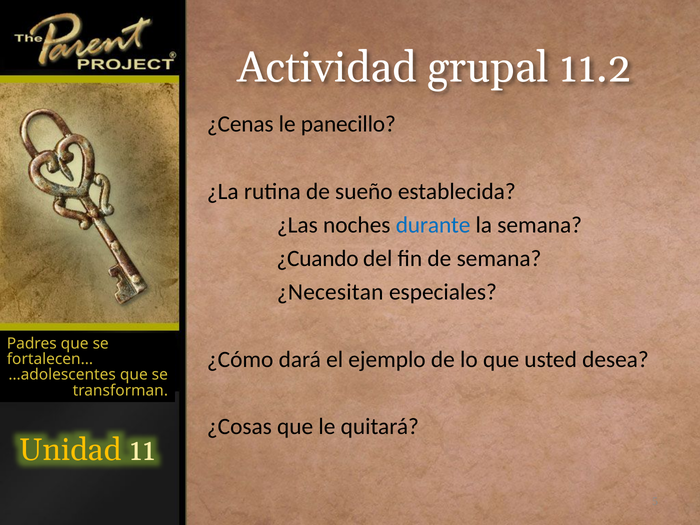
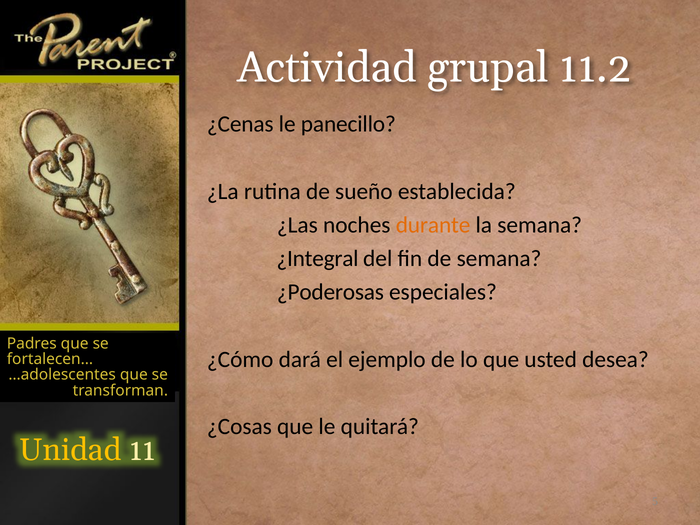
durante colour: blue -> orange
¿Cuando: ¿Cuando -> ¿Integral
¿Necesitan: ¿Necesitan -> ¿Poderosas
